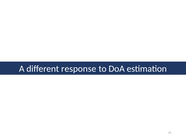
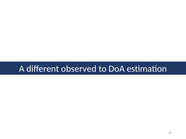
response: response -> observed
